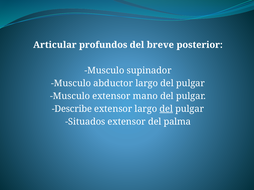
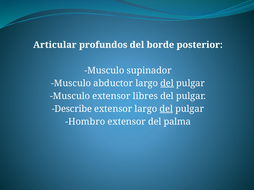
breve: breve -> borde
del at (167, 83) underline: none -> present
mano: mano -> libres
Situados: Situados -> Hombro
